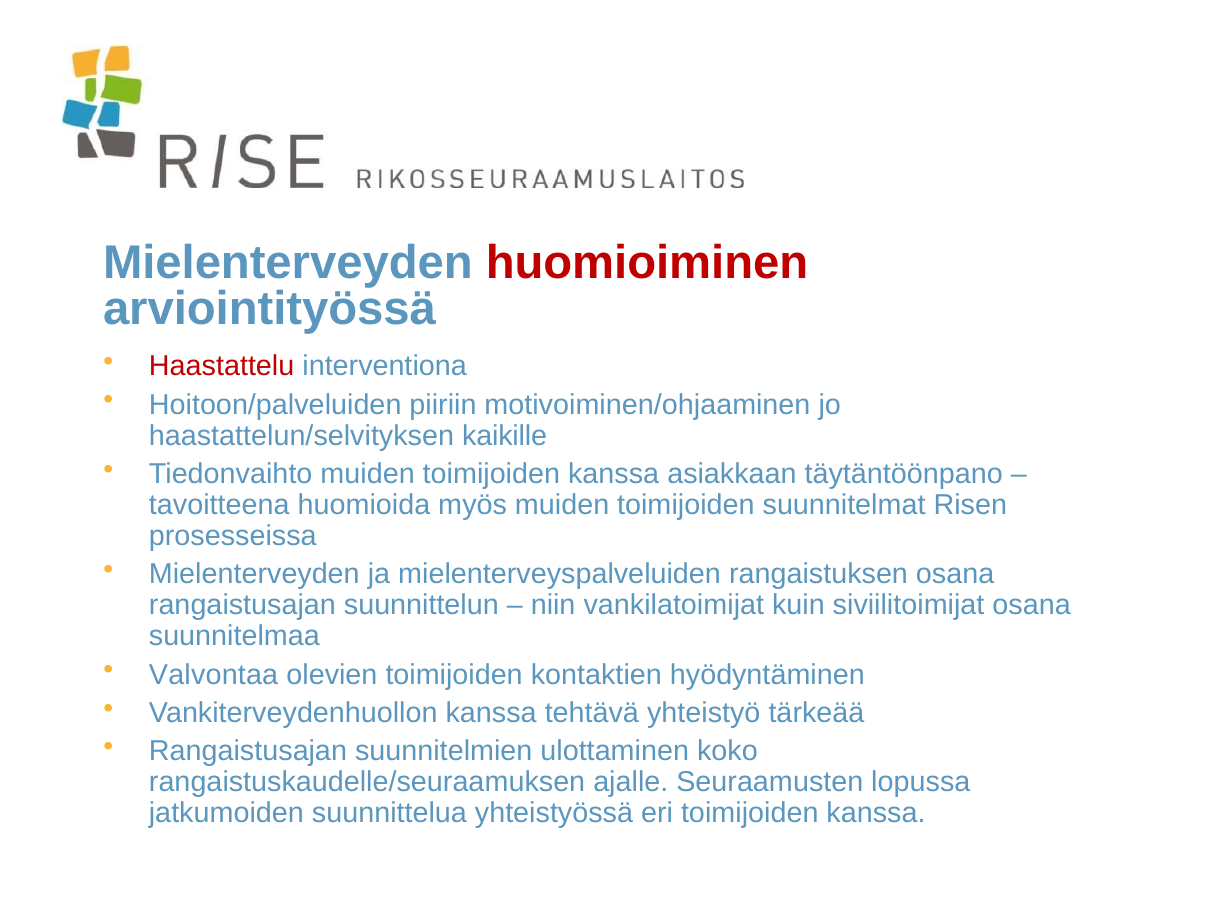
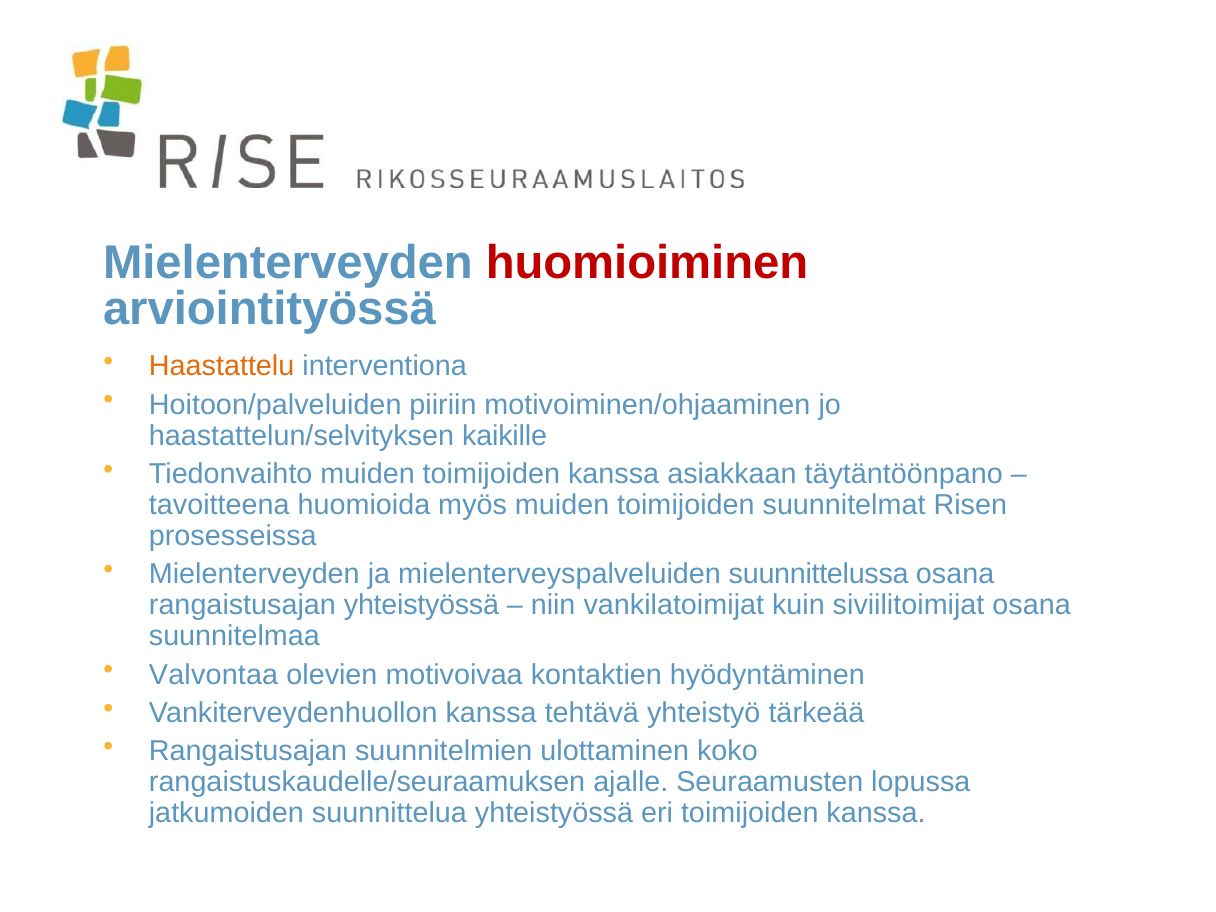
Haastattelu colour: red -> orange
rangaistuksen: rangaistuksen -> suunnittelussa
rangaistusajan suunnittelun: suunnittelun -> yhteistyössä
olevien toimijoiden: toimijoiden -> motivoivaa
